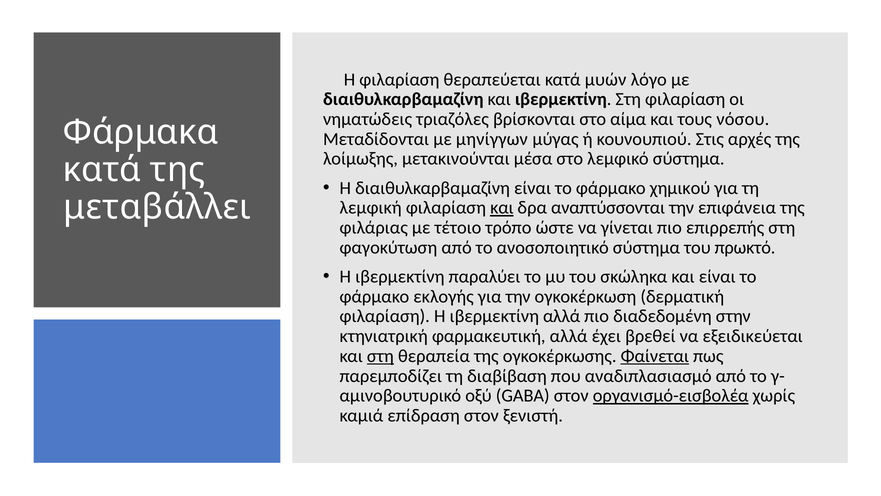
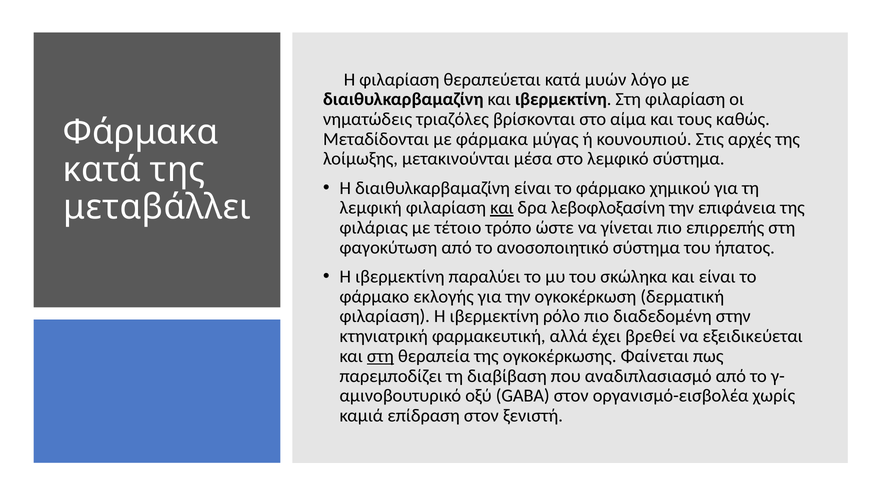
νόσου: νόσου -> καθώς
με μηνίγγων: μηνίγγων -> φάρμακα
αναπτύσσονται: αναπτύσσονται -> λεβοφλοξασίνη
πρωκτό: πρωκτό -> ήπατος
ιβερμεκτίνη αλλά: αλλά -> ρόλο
Φαίνεται underline: present -> none
οργανισμό-εισβολέα underline: present -> none
